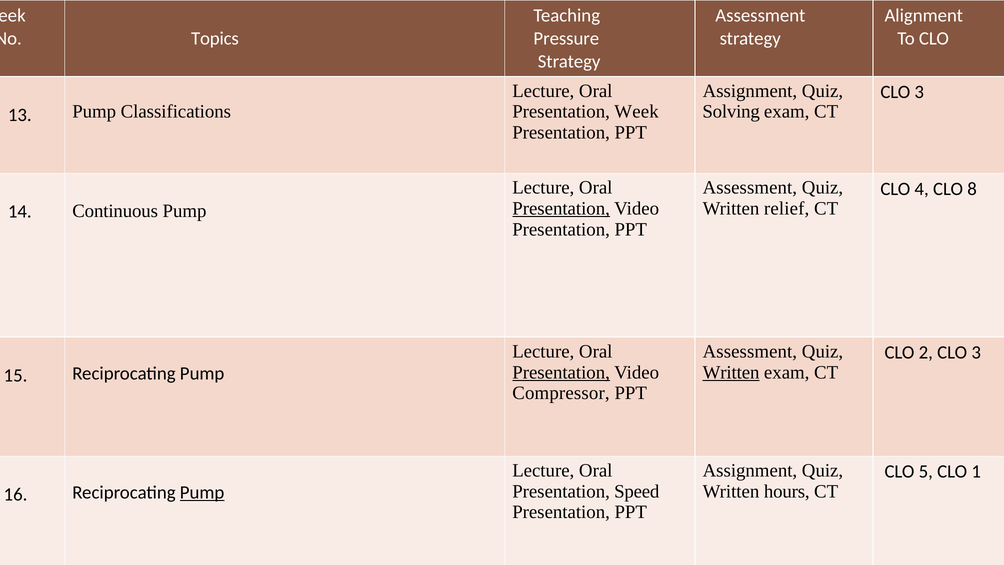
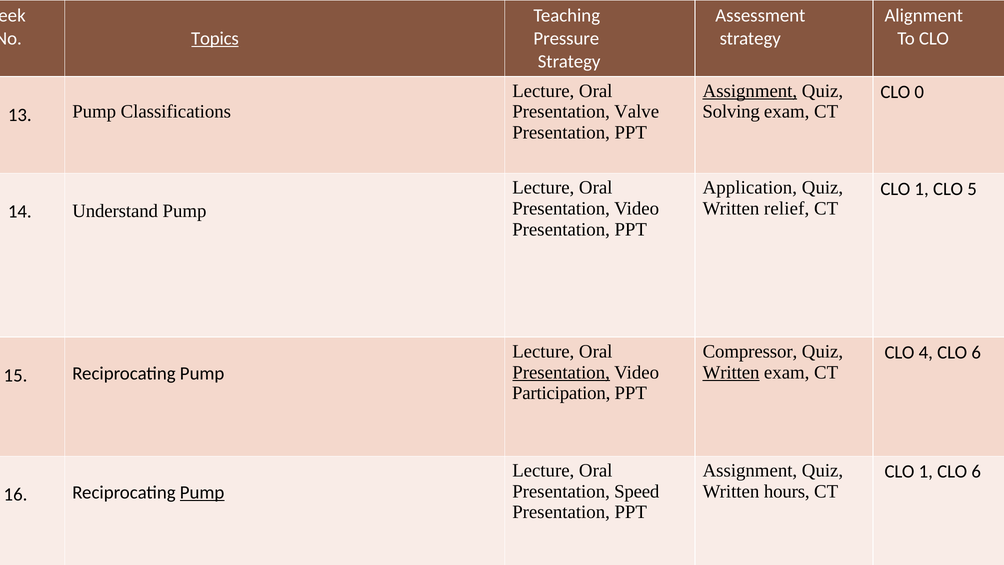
Topics underline: none -> present
Assignment at (750, 91) underline: none -> present
3 at (919, 92): 3 -> 0
Presentation Week: Week -> Valve
Assessment at (750, 188): Assessment -> Application
4 at (922, 189): 4 -> 1
8: 8 -> 5
Presentation at (561, 208) underline: present -> none
Continuous: Continuous -> Understand
Assessment at (750, 351): Assessment -> Compressor
2 at (926, 352): 2 -> 4
3 at (976, 352): 3 -> 6
Compressor: Compressor -> Participation
5 at (926, 471): 5 -> 1
1 at (976, 471): 1 -> 6
